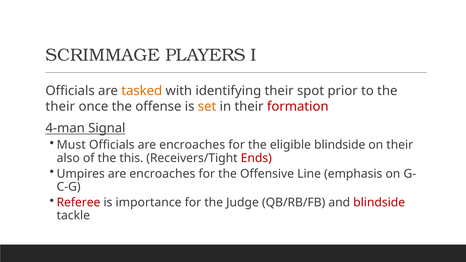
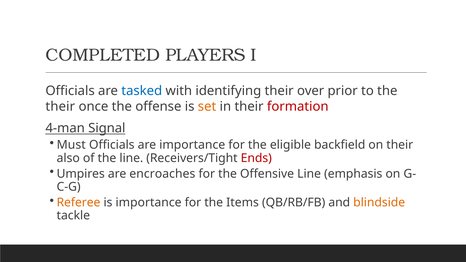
SCRIMMAGE: SCRIMMAGE -> COMPLETED
tasked colour: orange -> blue
spot: spot -> over
Officials are encroaches: encroaches -> importance
eligible blindside: blindside -> backfield
the this: this -> line
Referee colour: red -> orange
Judge: Judge -> Items
blindside at (379, 203) colour: red -> orange
